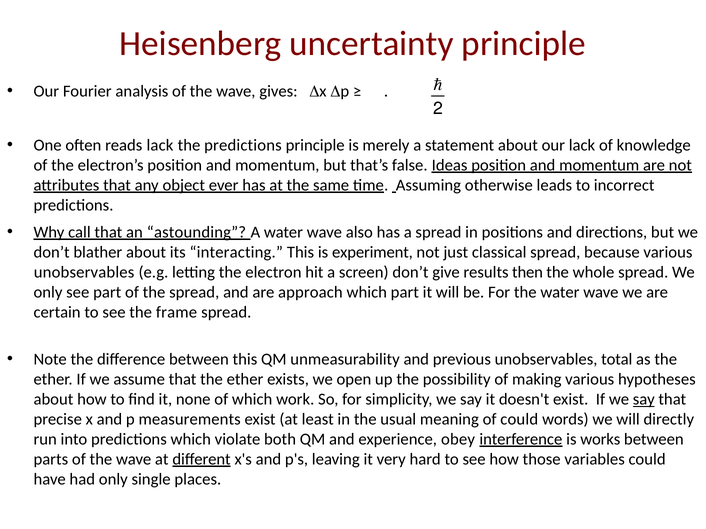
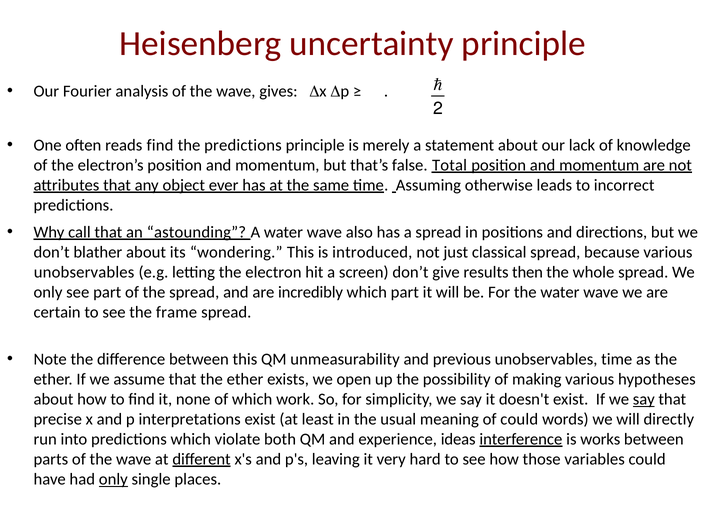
reads lack: lack -> find
Ideas: Ideas -> Total
interacting: interacting -> wondering
experiment: experiment -> introduced
approach: approach -> incredibly
unobservables total: total -> time
measurements: measurements -> interpretations
obey: obey -> ideas
only at (113, 480) underline: none -> present
